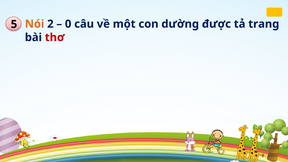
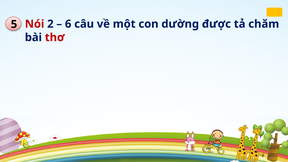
Nói colour: orange -> red
0: 0 -> 6
trang: trang -> chăm
